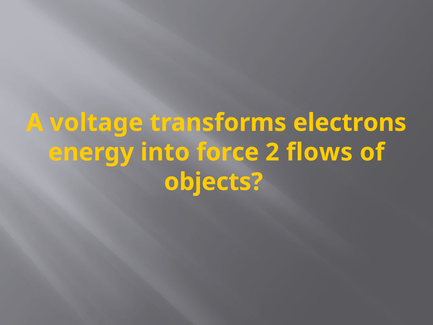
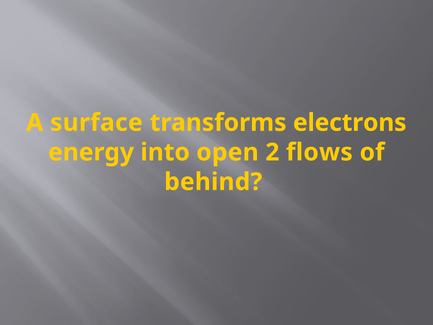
voltage: voltage -> surface
force: force -> open
objects: objects -> behind
